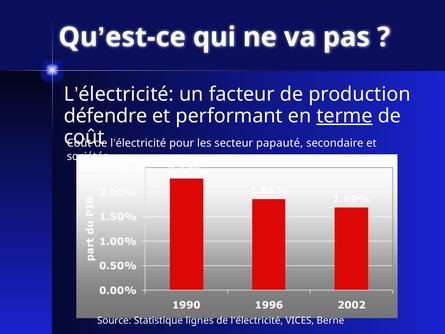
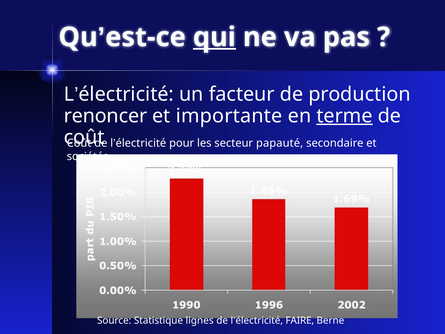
qui underline: none -> present
défendre: défendre -> renoncer
performant: performant -> importante
VICES: VICES -> FAIRE
